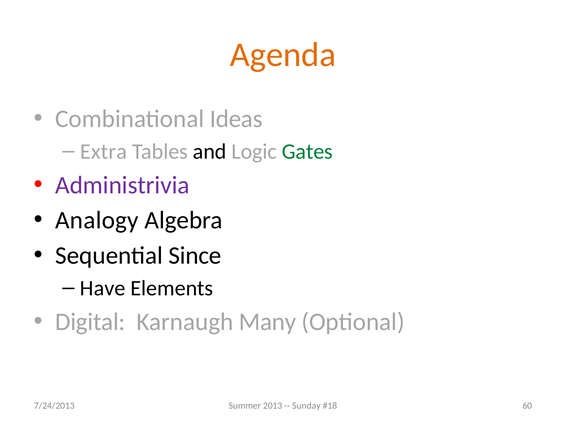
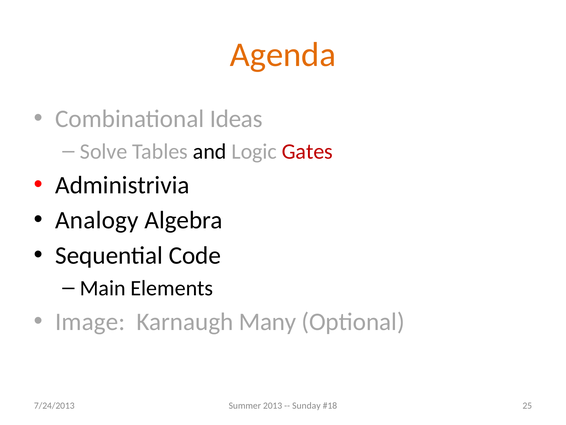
Extra: Extra -> Solve
Gates colour: green -> red
Administrivia colour: purple -> black
Since: Since -> Code
Have: Have -> Main
Digital: Digital -> Image
60: 60 -> 25
